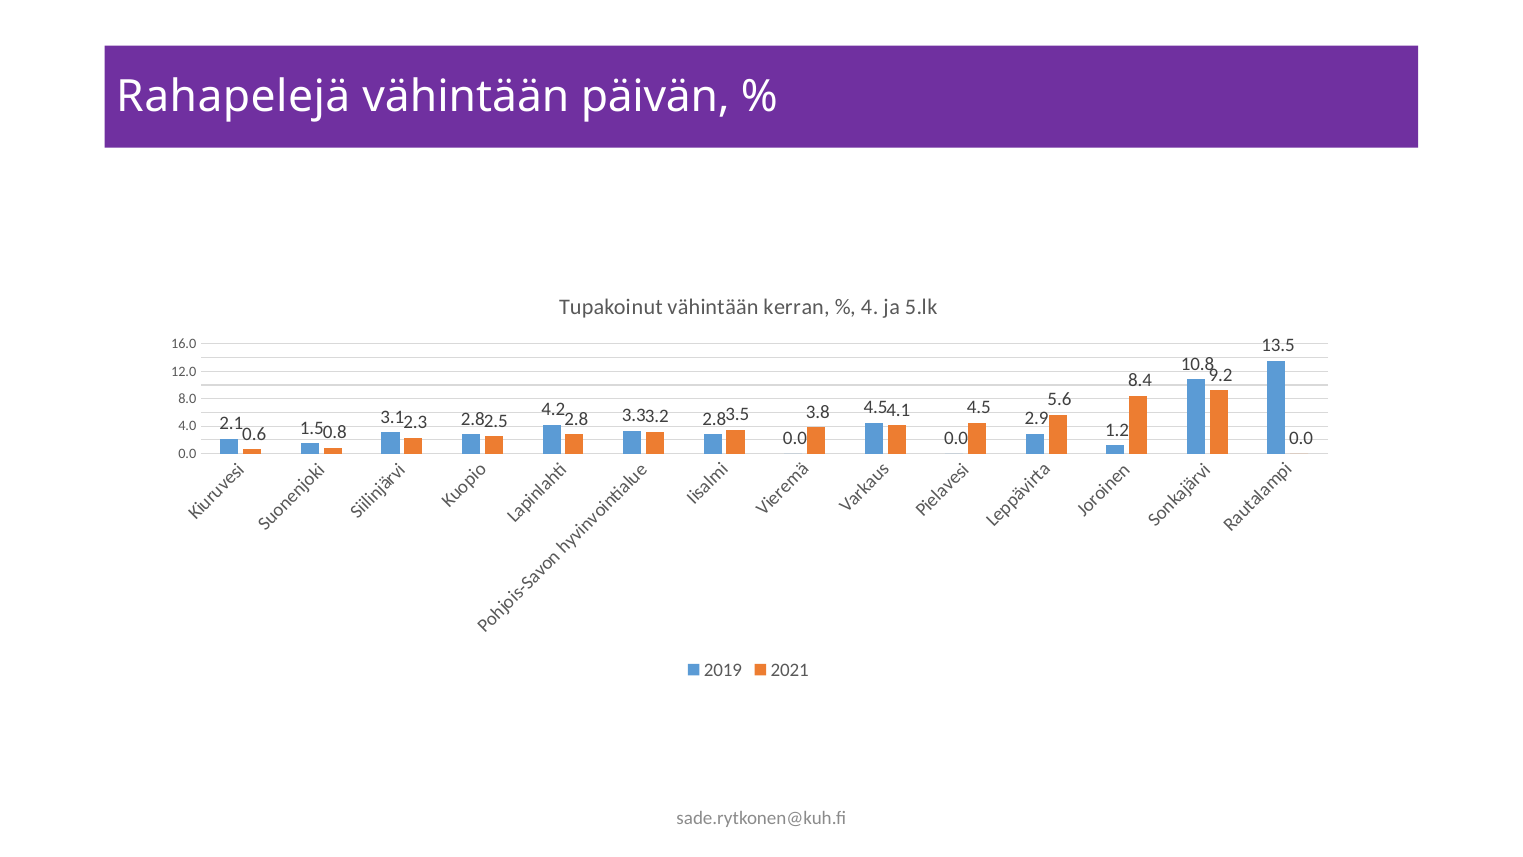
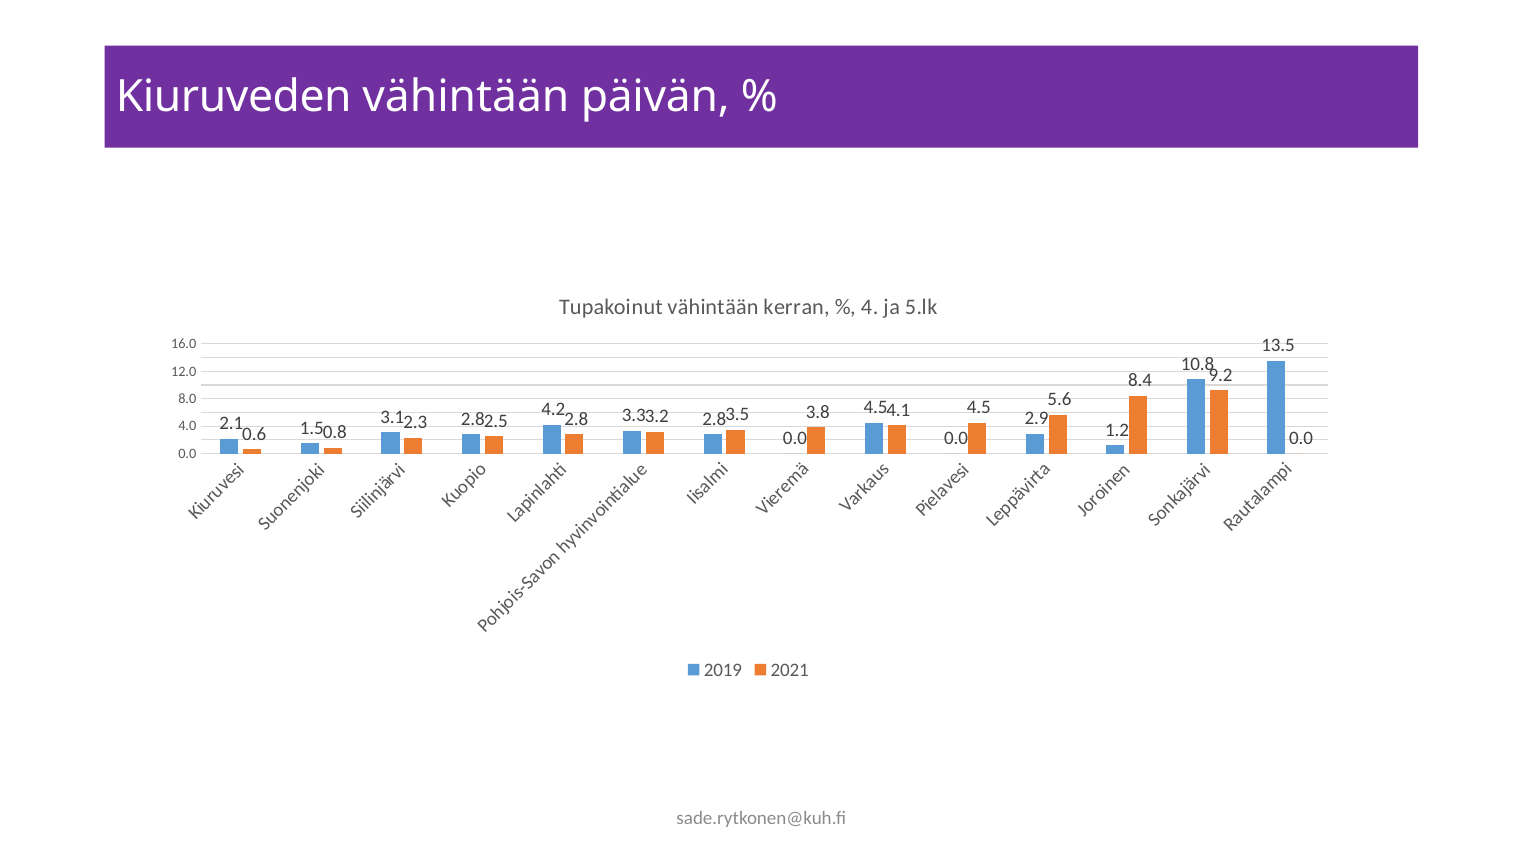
Rahapelejä: Rahapelejä -> Kiuruveden
